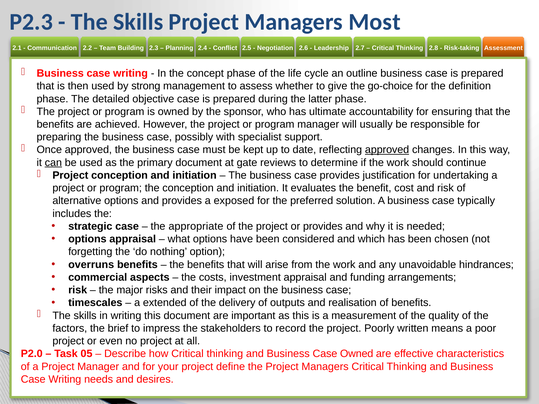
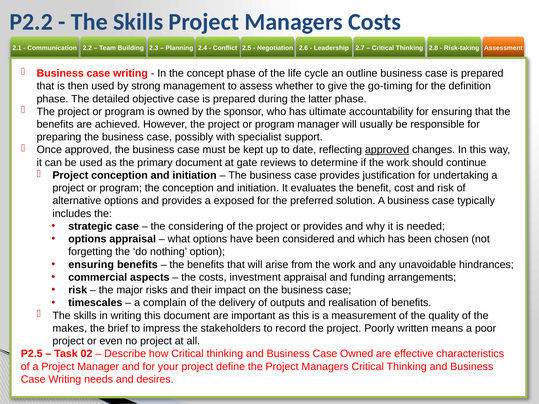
P2.3: P2.3 -> P2.2
Managers Most: Most -> Costs
go-choice: go-choice -> go-timing
can underline: present -> none
appropriate: appropriate -> considering
overruns at (91, 265): overruns -> ensuring
extended: extended -> complain
factors: factors -> makes
P2.0: P2.0 -> P2.5
05: 05 -> 02
